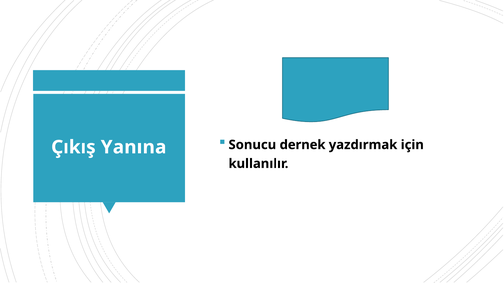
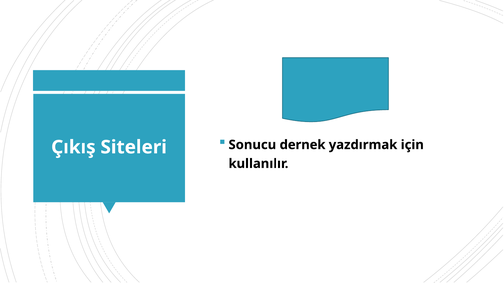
Yanına: Yanına -> Siteleri
